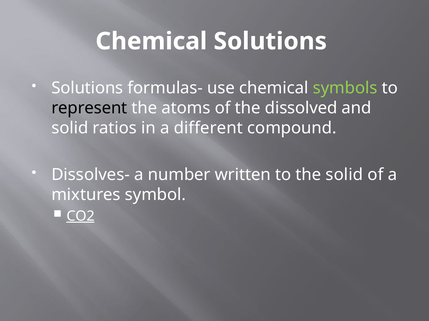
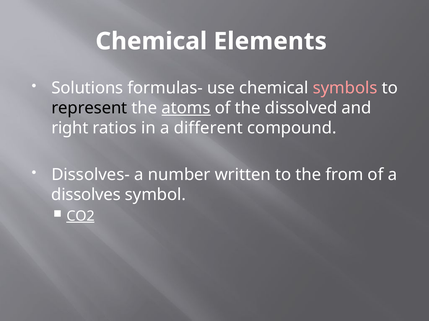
Chemical Solutions: Solutions -> Elements
symbols colour: light green -> pink
atoms underline: none -> present
solid at (70, 128): solid -> right
the solid: solid -> from
mixtures: mixtures -> dissolves
